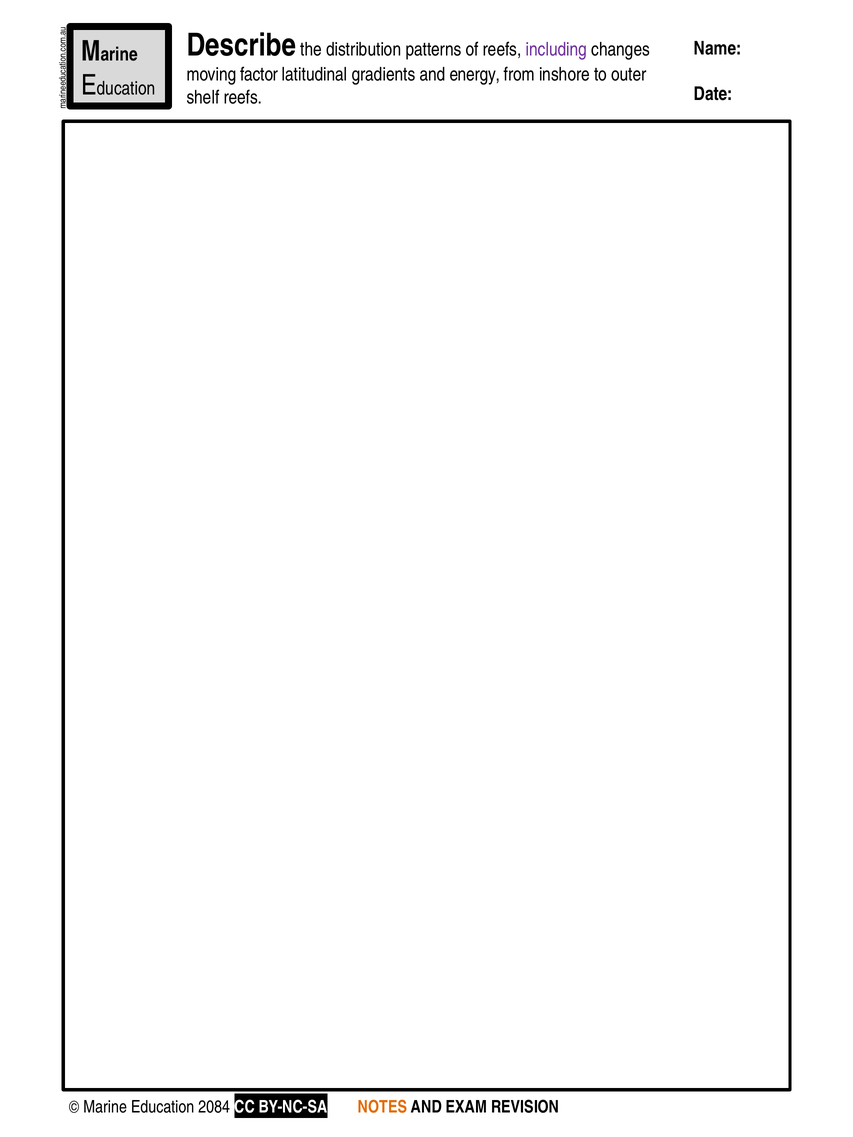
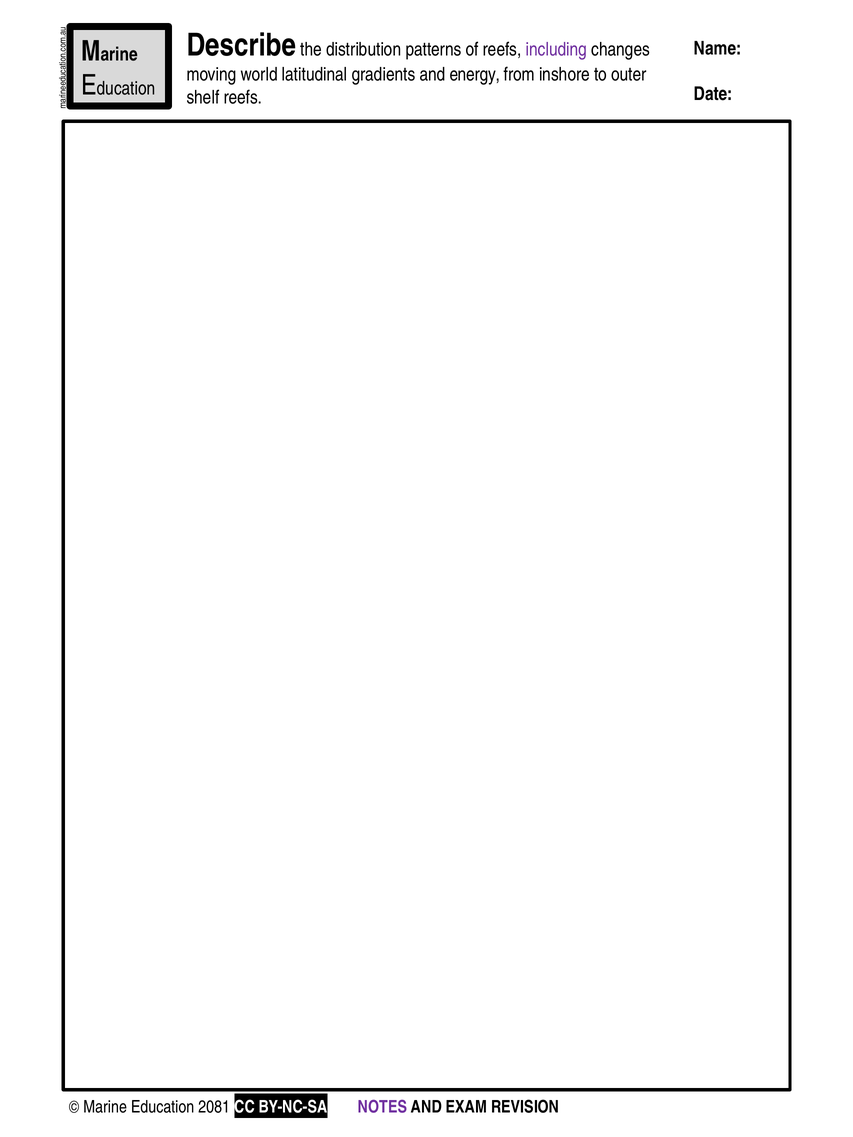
factor: factor -> world
2084: 2084 -> 2081
NOTES colour: orange -> purple
